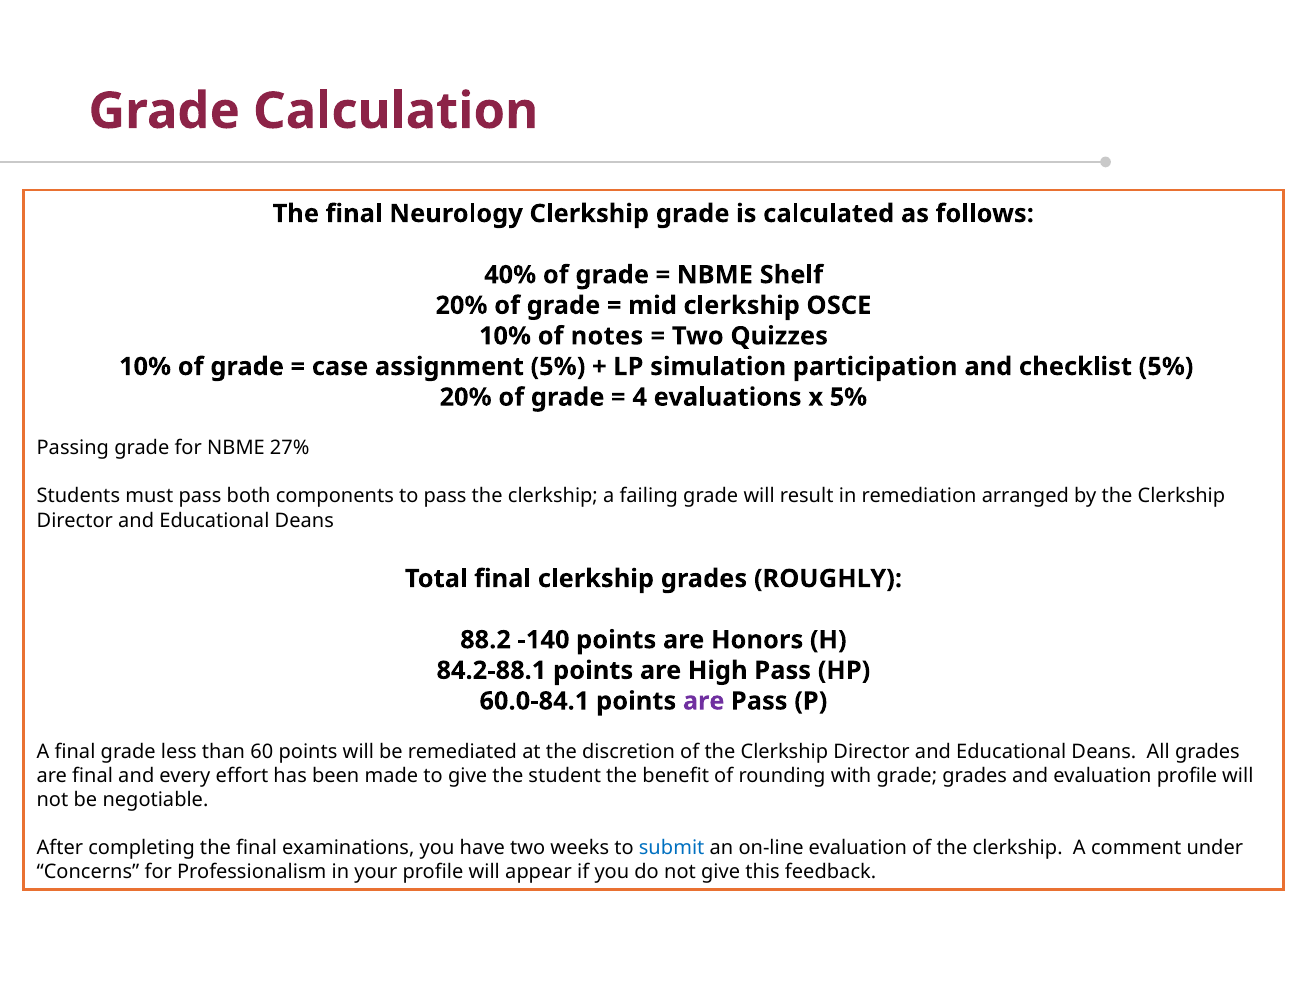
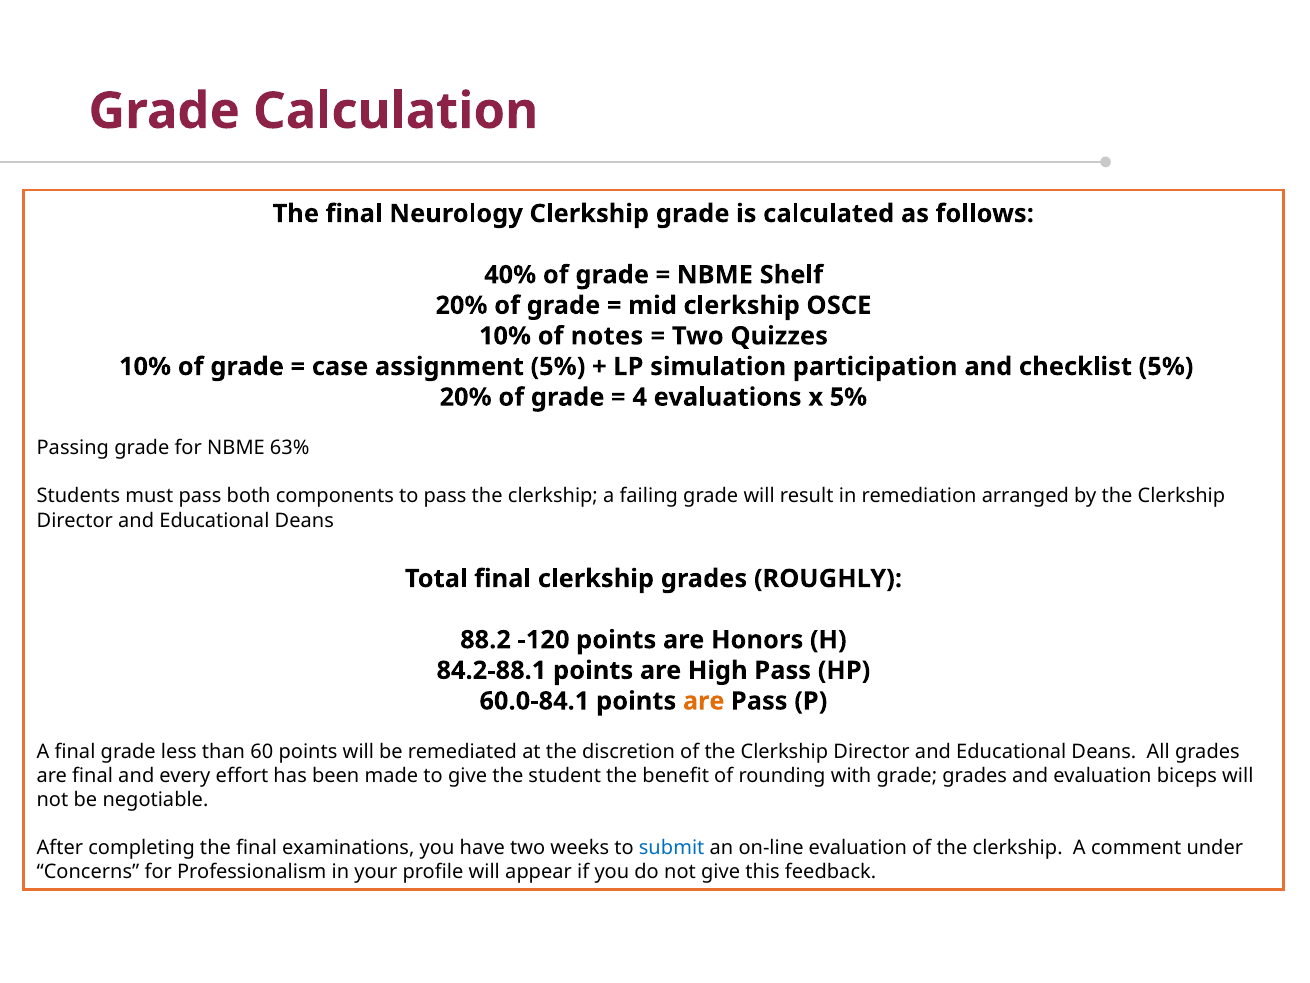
27%: 27% -> 63%
-140: -140 -> -120
are at (704, 701) colour: purple -> orange
evaluation profile: profile -> biceps
